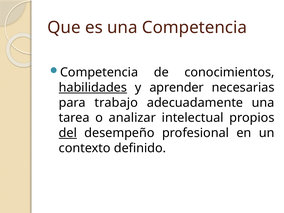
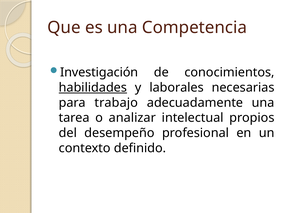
Competencia at (99, 72): Competencia -> Investigación
aprender: aprender -> laborales
del underline: present -> none
